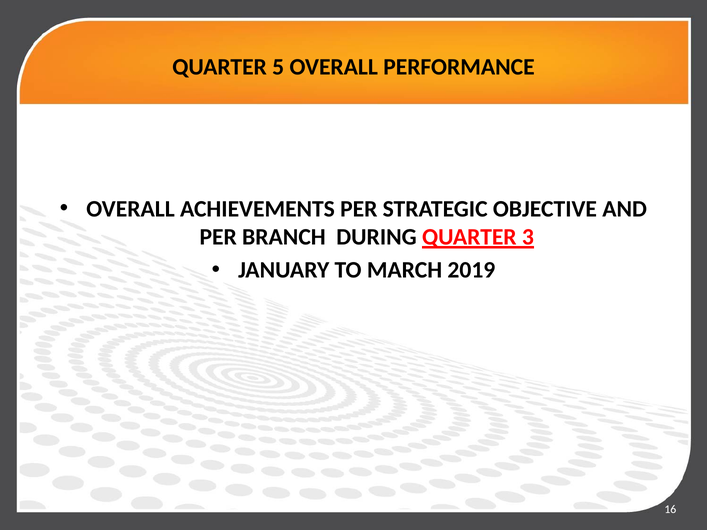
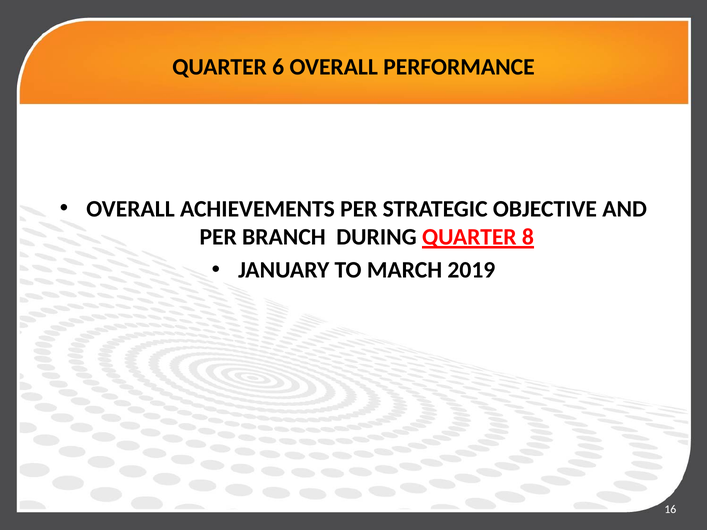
5: 5 -> 6
3: 3 -> 8
